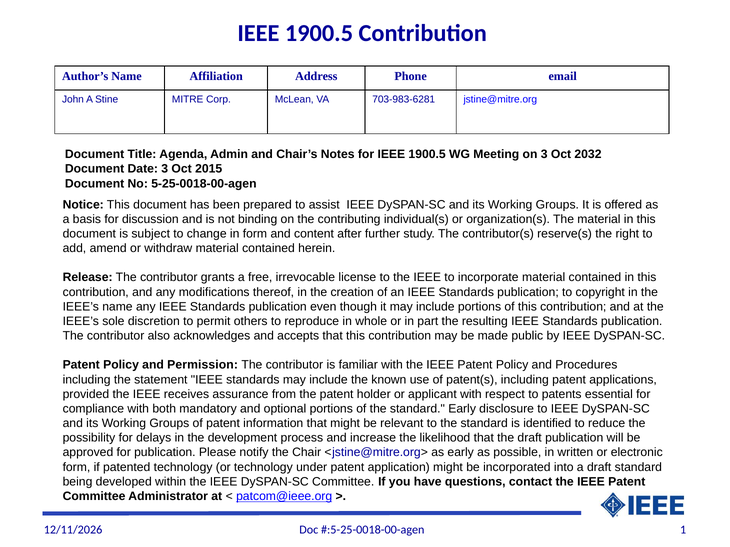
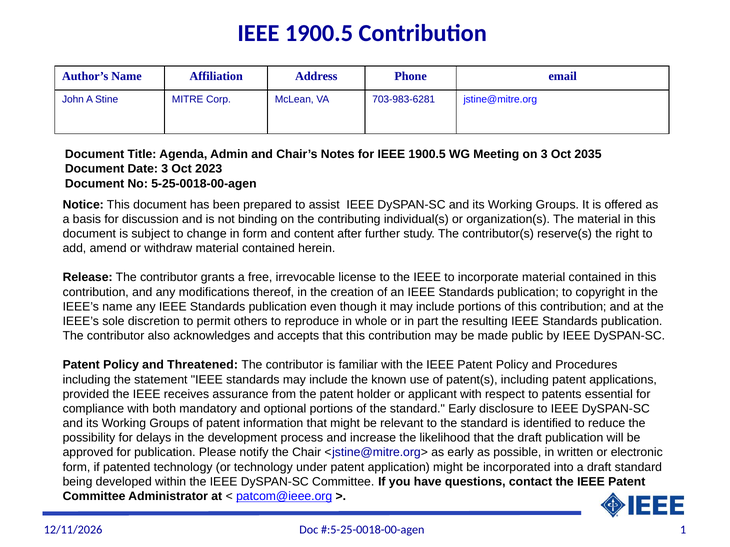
2032: 2032 -> 2035
2015: 2015 -> 2023
Permission: Permission -> Threatened
